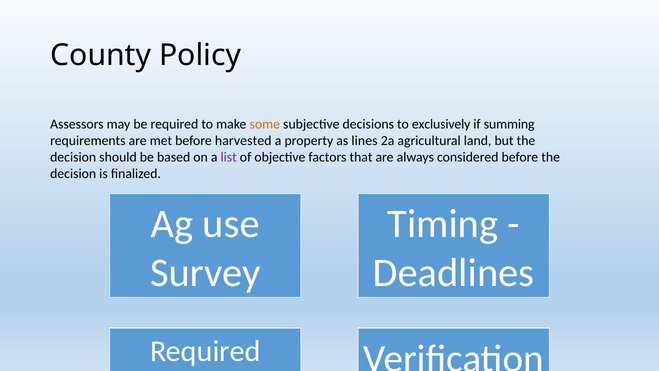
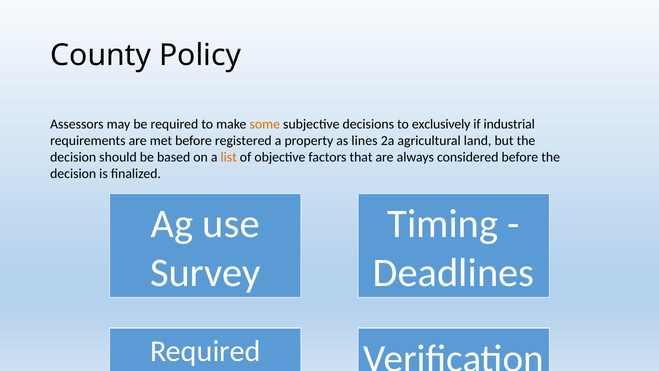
summing: summing -> industrial
harvested: harvested -> registered
list colour: purple -> orange
